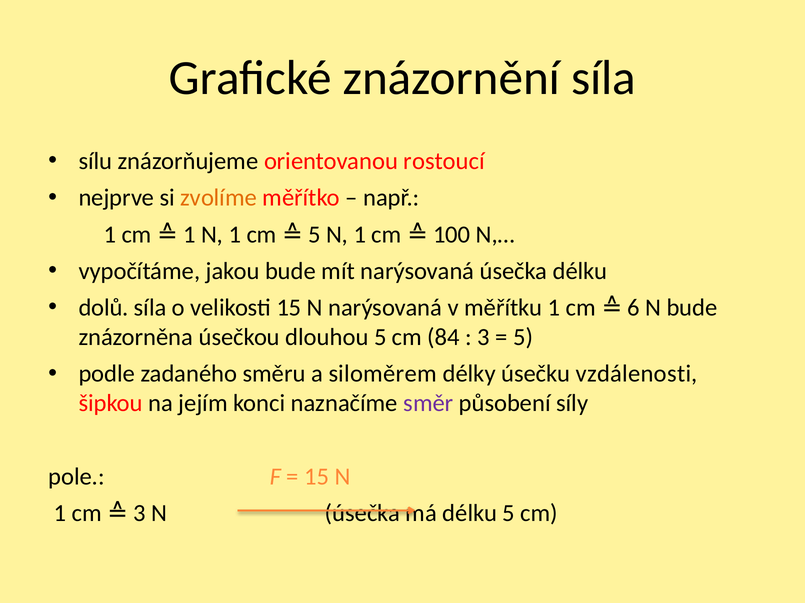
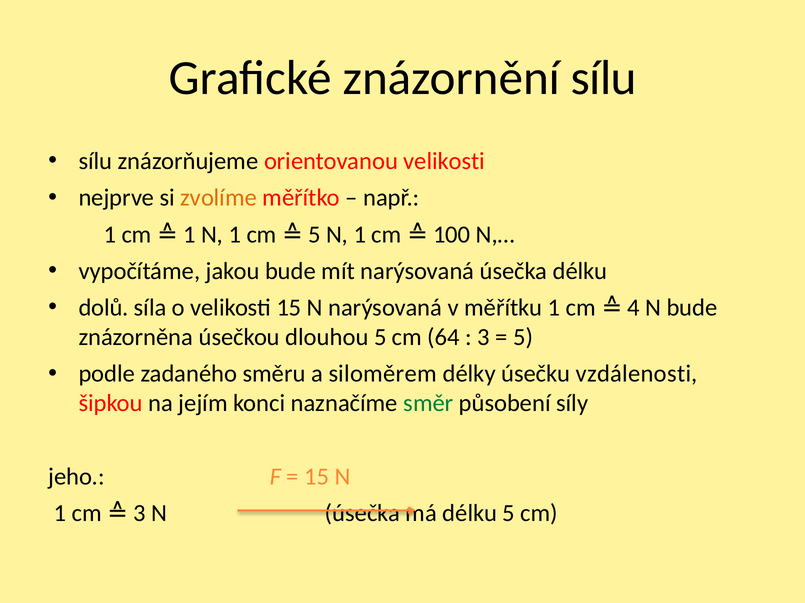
znázornění síla: síla -> sílu
orientovanou rostoucí: rostoucí -> velikosti
6: 6 -> 4
84: 84 -> 64
směr colour: purple -> green
pole: pole -> jeho
